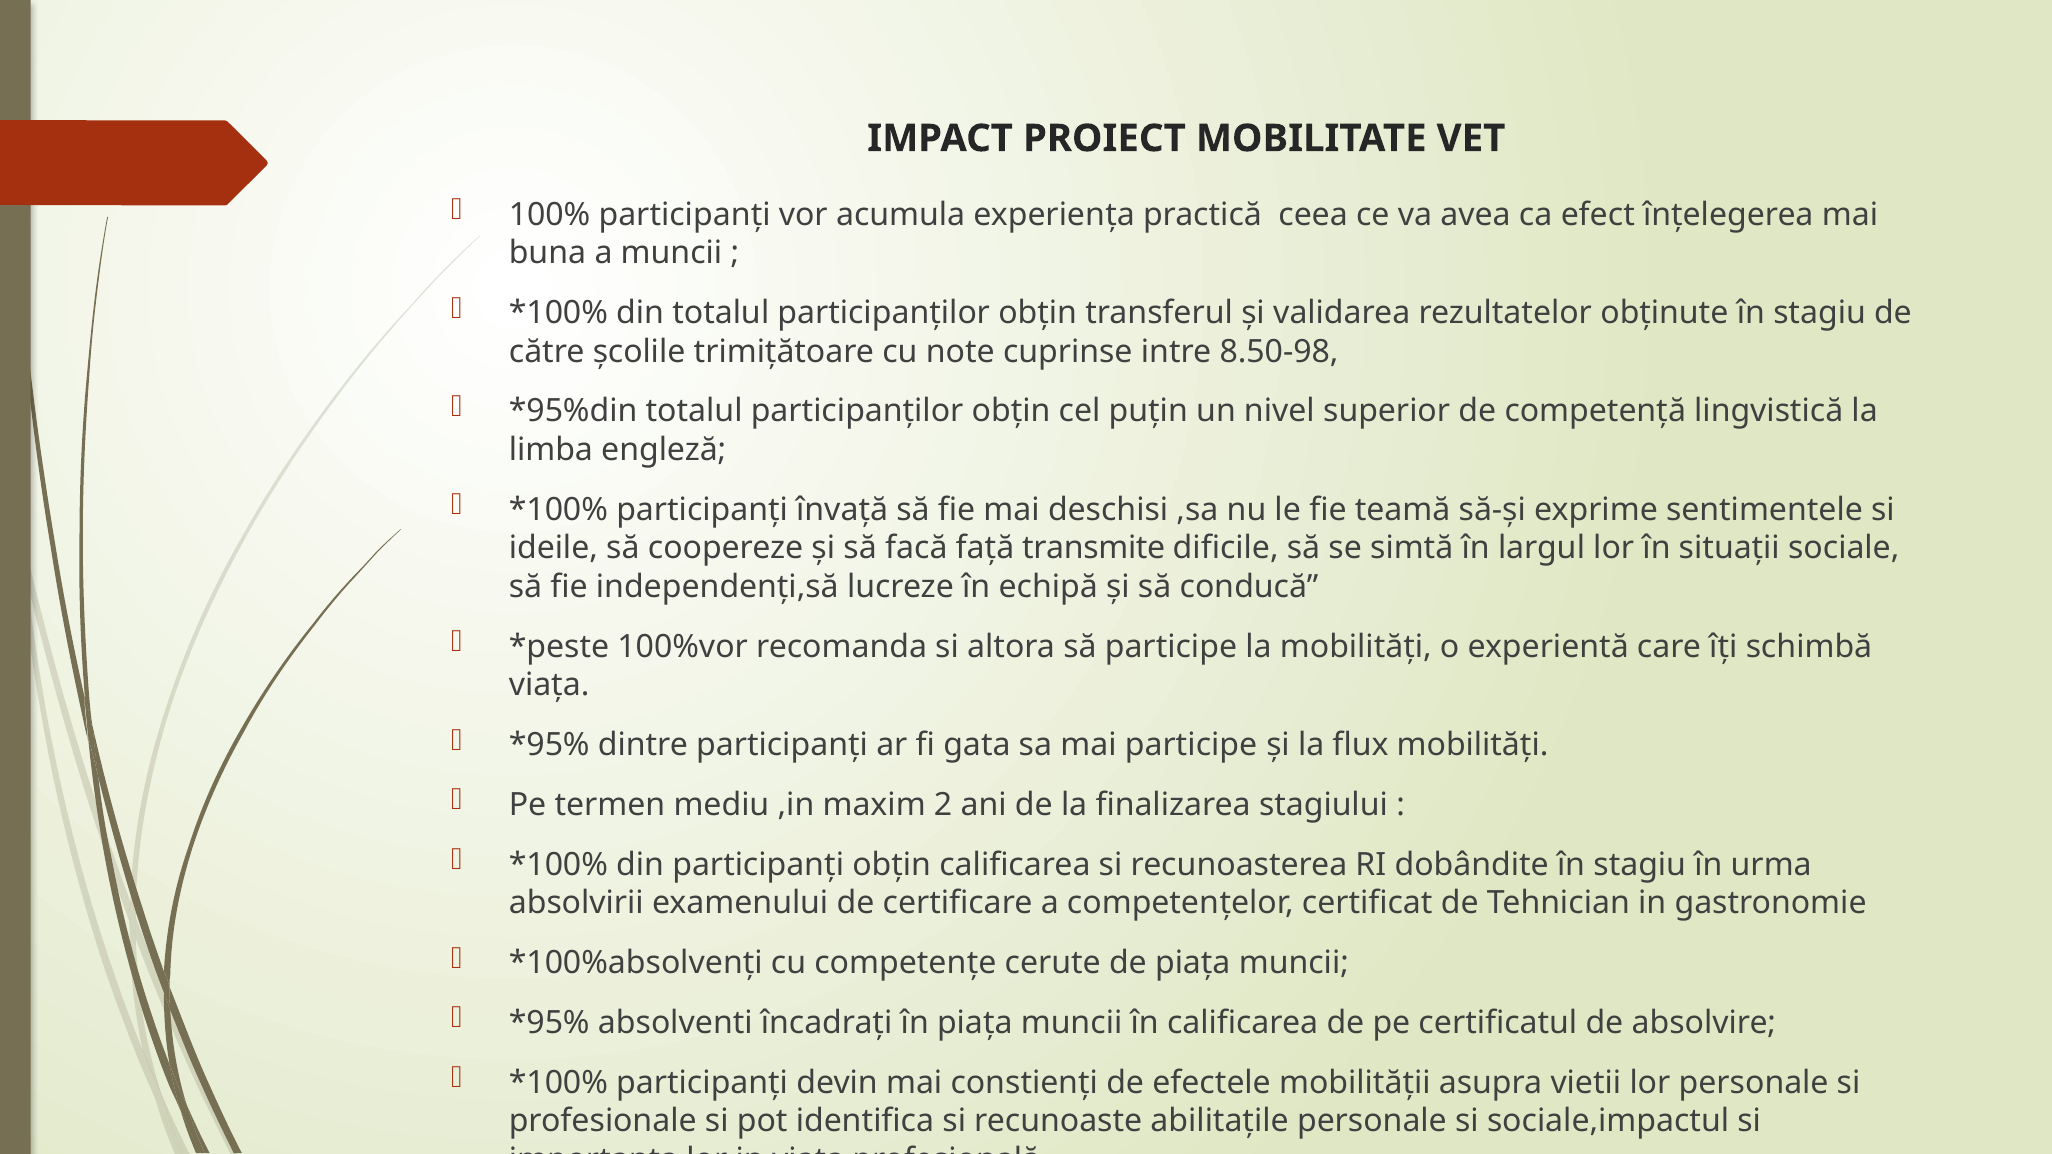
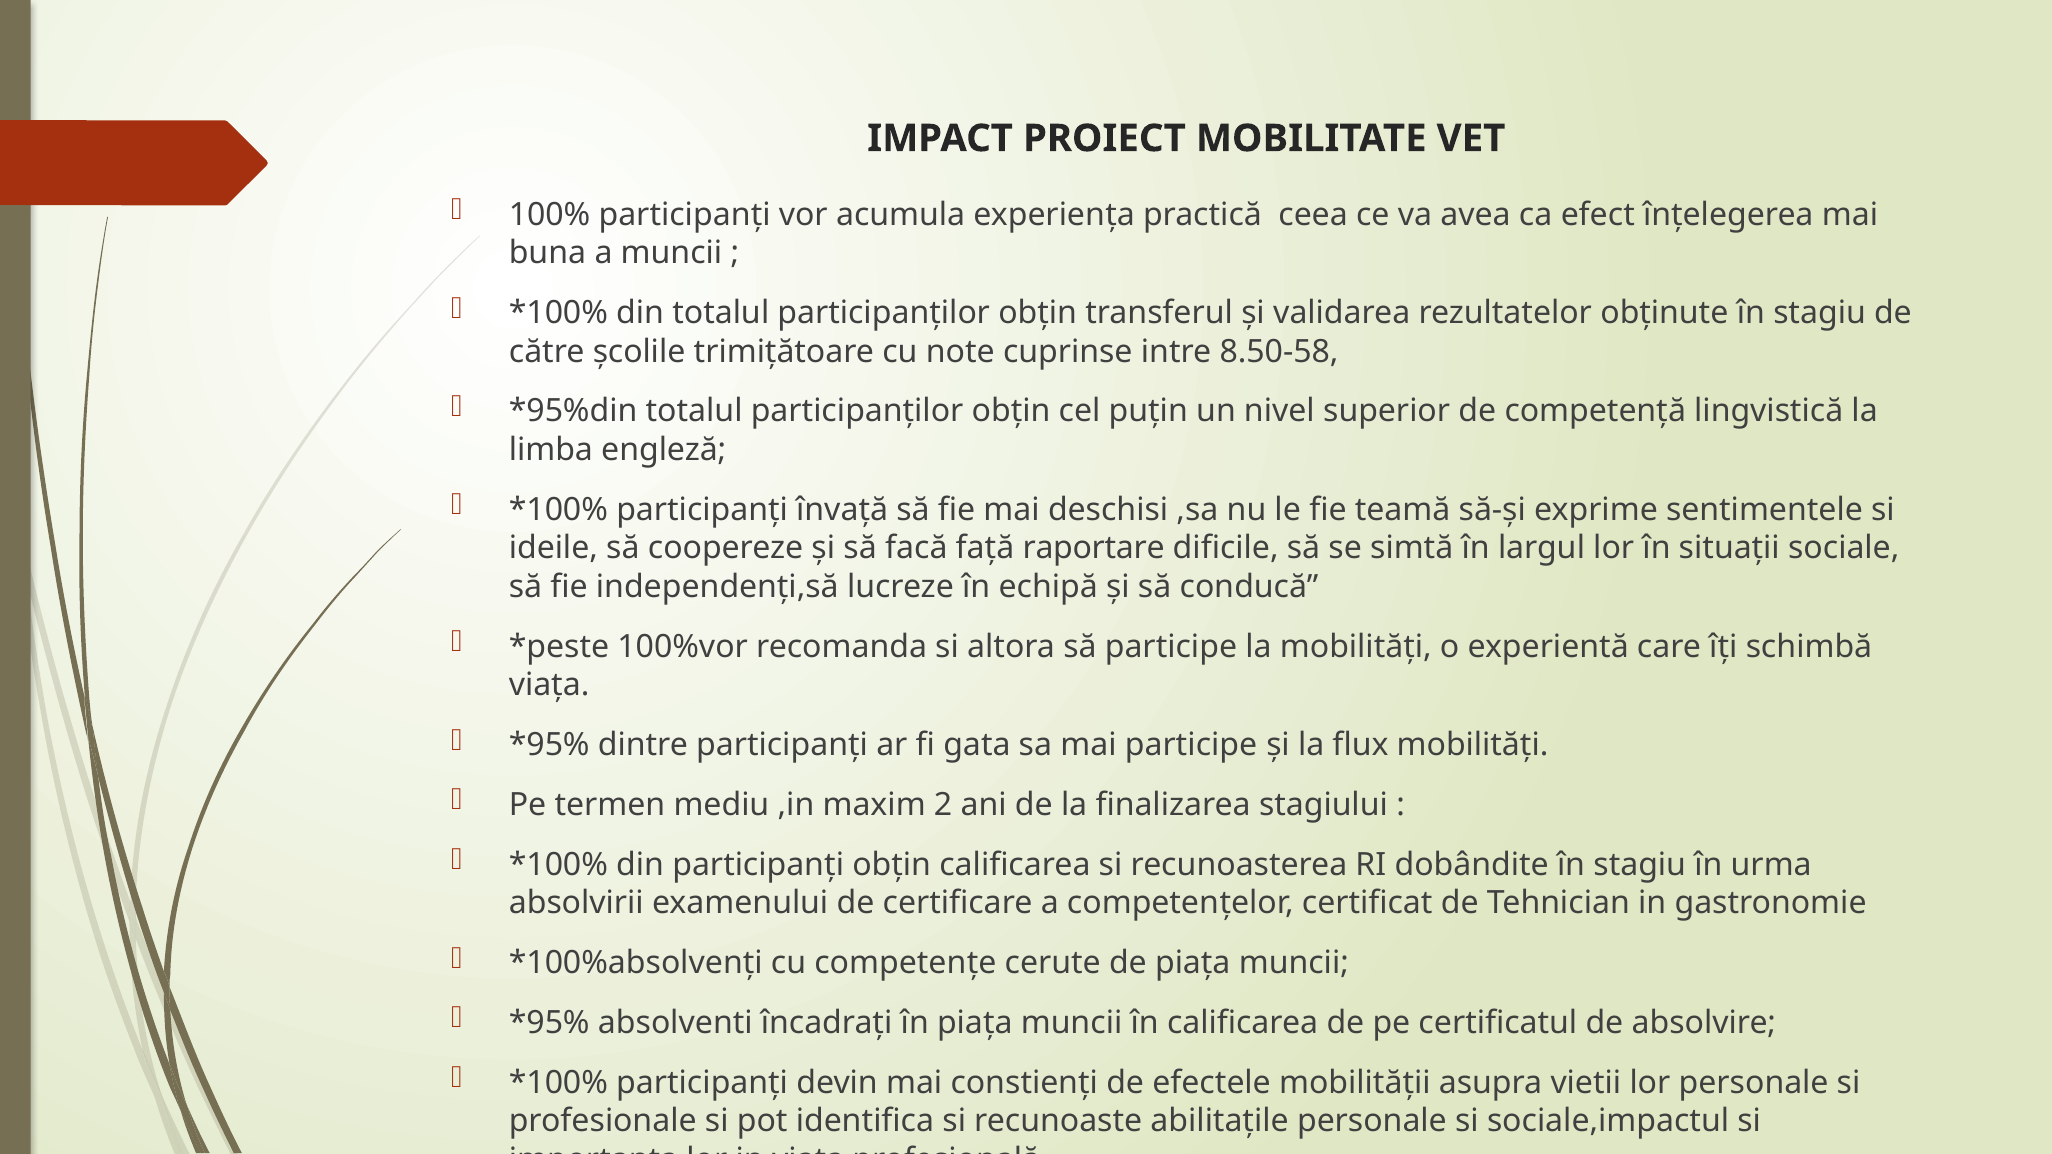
8.50-98: 8.50-98 -> 8.50-58
transmite: transmite -> raportare
